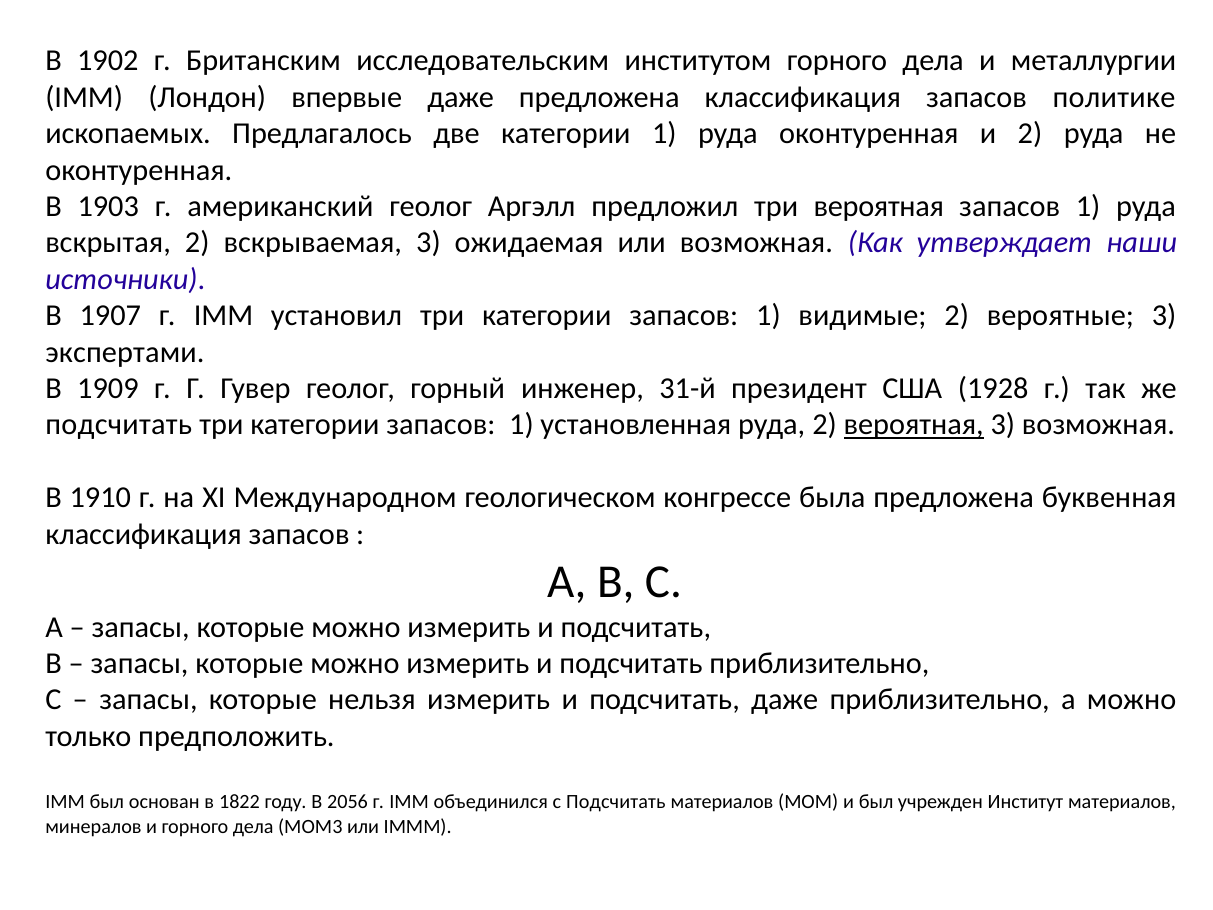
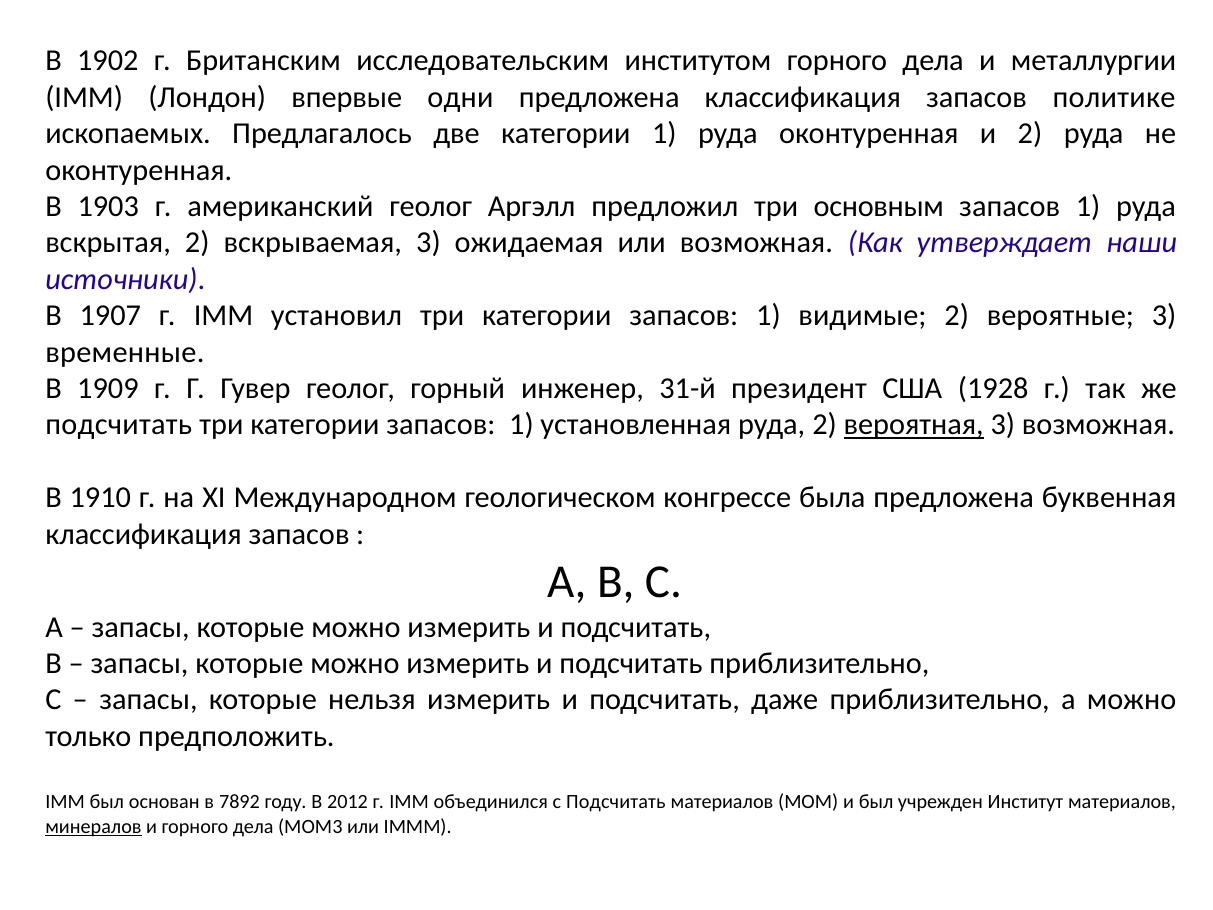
впервые даже: даже -> одни
три вероятная: вероятная -> основным
экспертами: экспертами -> временные
1822: 1822 -> 7892
2056: 2056 -> 2012
минералов underline: none -> present
